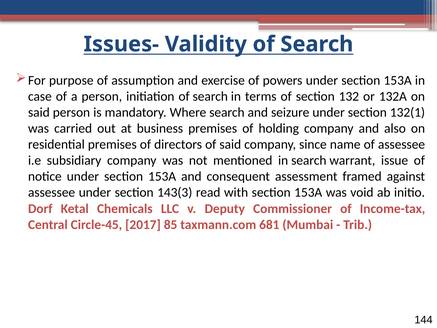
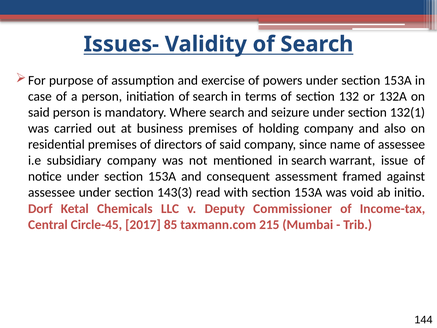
681: 681 -> 215
